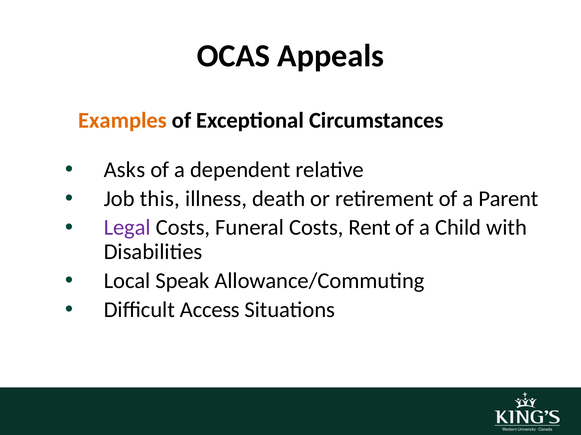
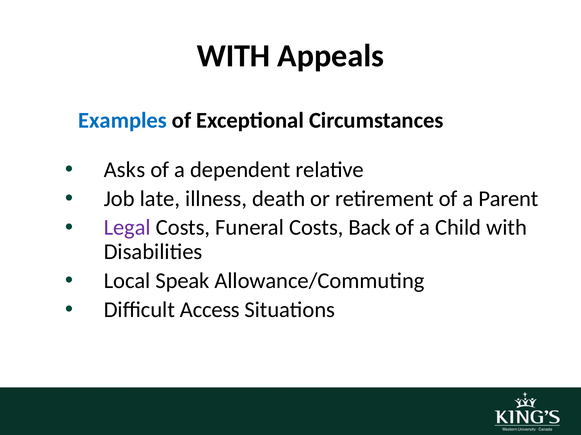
OCAS at (233, 56): OCAS -> WITH
Examples colour: orange -> blue
this: this -> late
Rent: Rent -> Back
